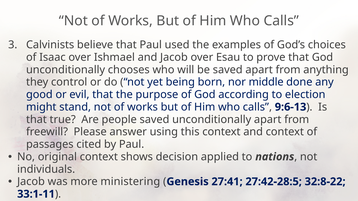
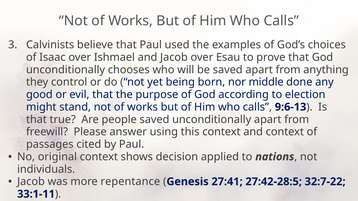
ministering: ministering -> repentance
32:8-22: 32:8-22 -> 32:7-22
